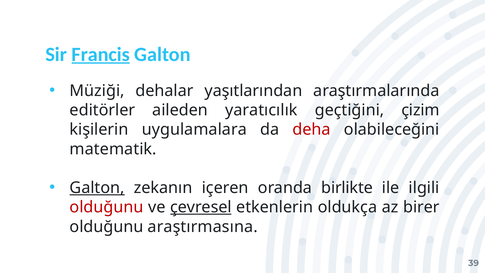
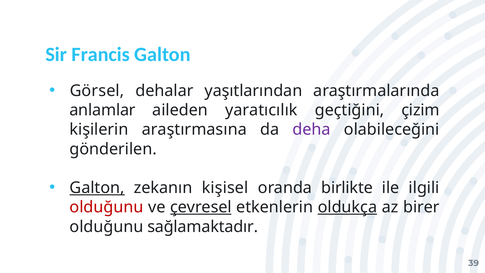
Francis underline: present -> none
Müziği: Müziği -> Görsel
editörler: editörler -> anlamlar
uygulamalara: uygulamalara -> araştırmasına
deha colour: red -> purple
matematik: matematik -> gönderilen
içeren: içeren -> kişisel
oldukça underline: none -> present
araştırmasına: araştırmasına -> sağlamaktadır
